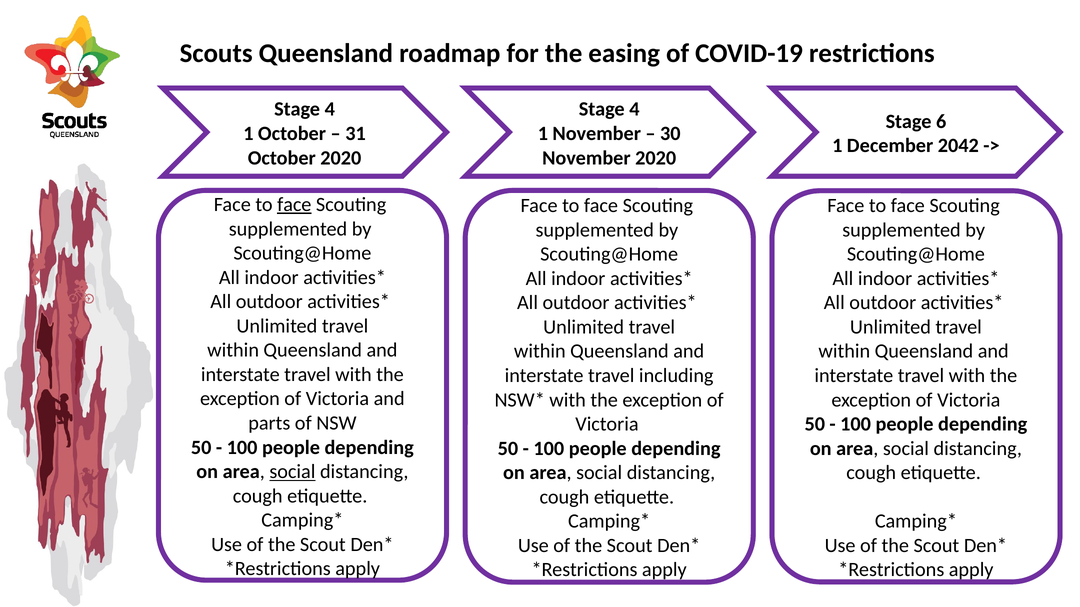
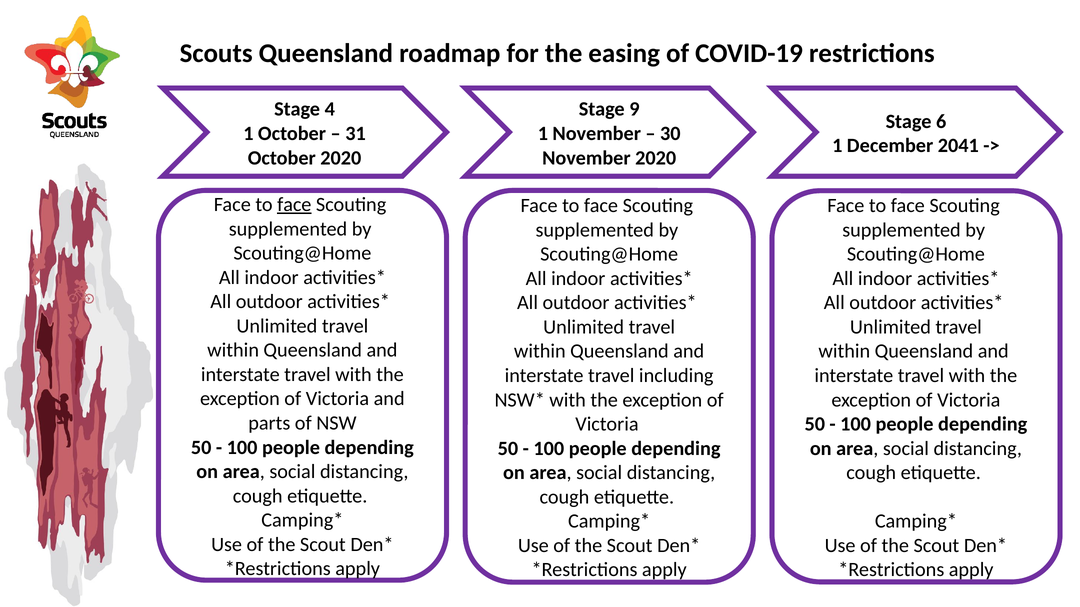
4 at (634, 109): 4 -> 9
2042: 2042 -> 2041
social at (292, 472) underline: present -> none
